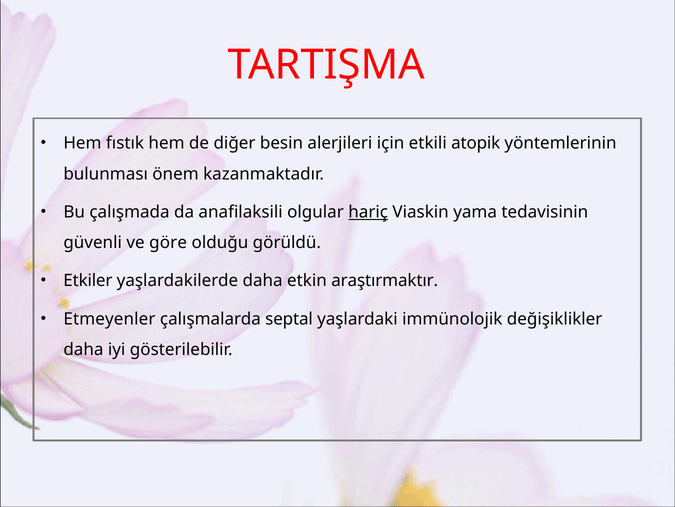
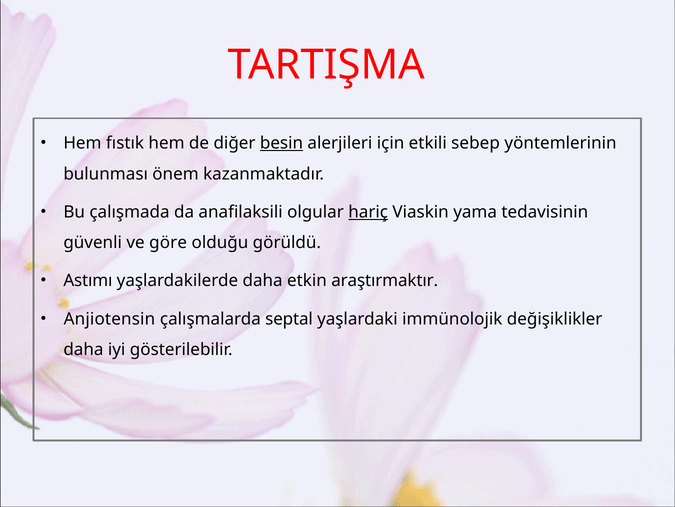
besin underline: none -> present
atopik: atopik -> sebep
Etkiler: Etkiler -> Astımı
Etmeyenler: Etmeyenler -> Anjiotensin
